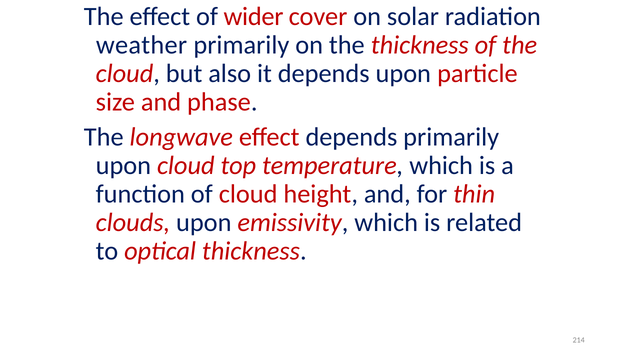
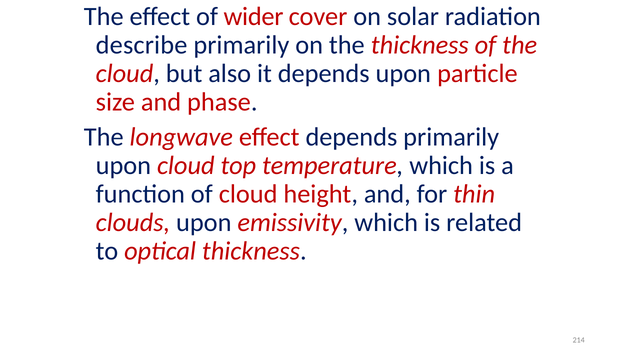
weather: weather -> describe
